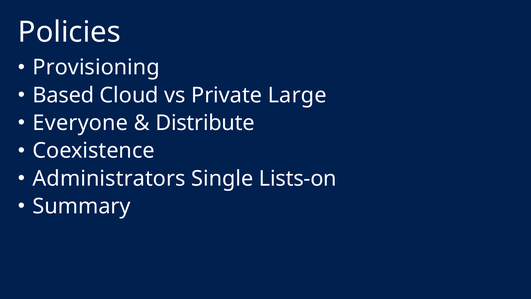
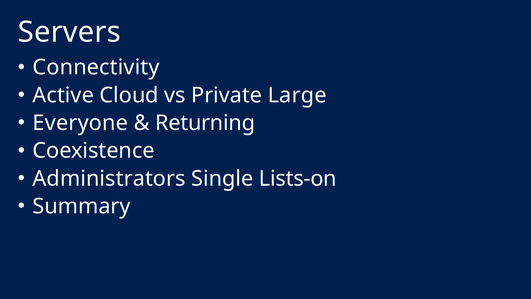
Policies: Policies -> Servers
Provisioning: Provisioning -> Connectivity
Based: Based -> Active
Distribute: Distribute -> Returning
